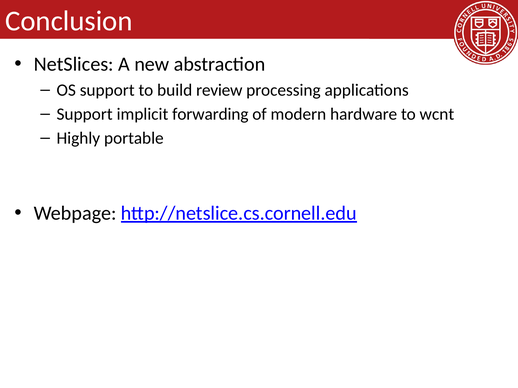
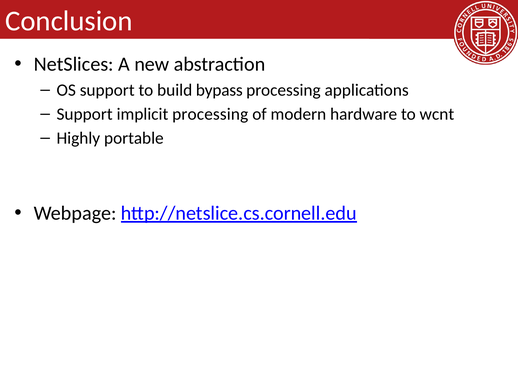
review: review -> bypass
implicit forwarding: forwarding -> processing
